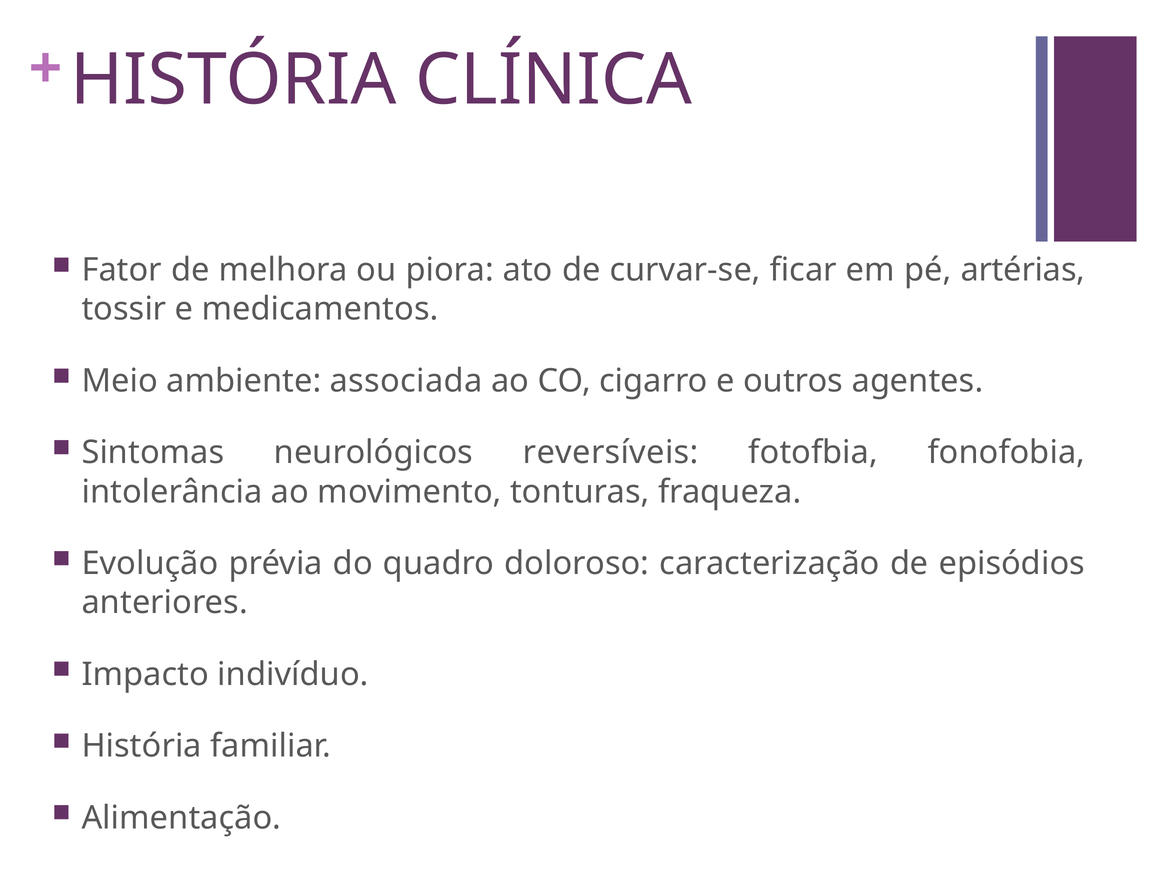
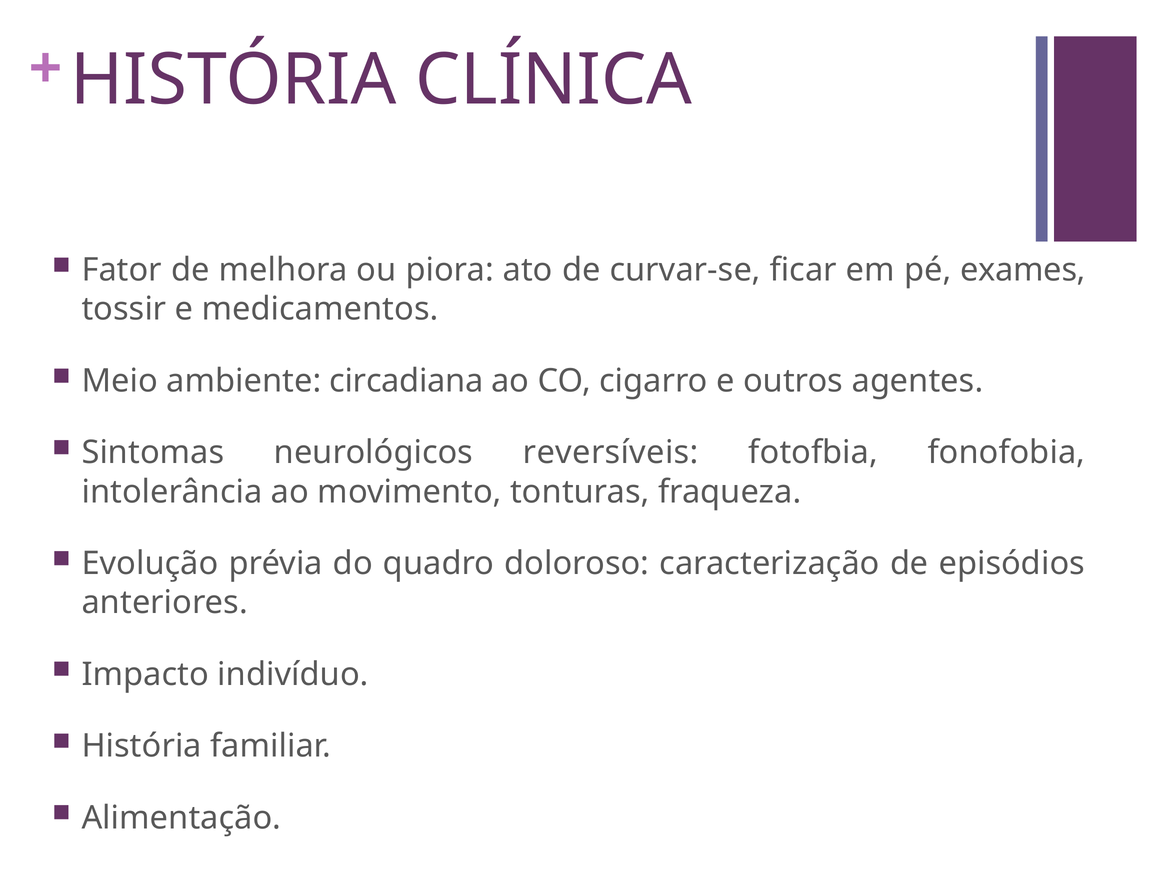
artérias: artérias -> exames
associada: associada -> circadiana
